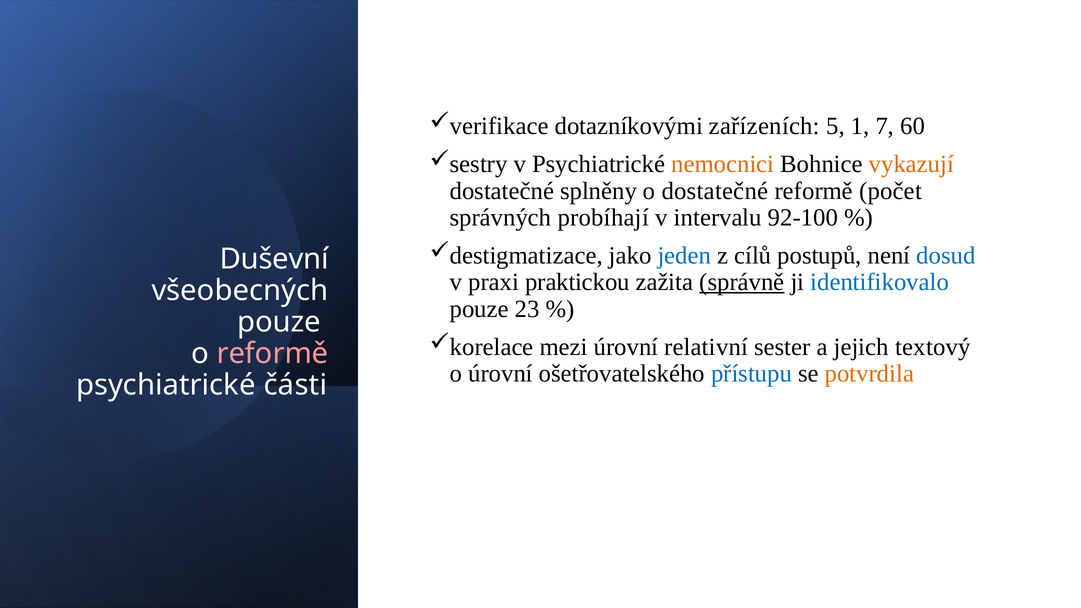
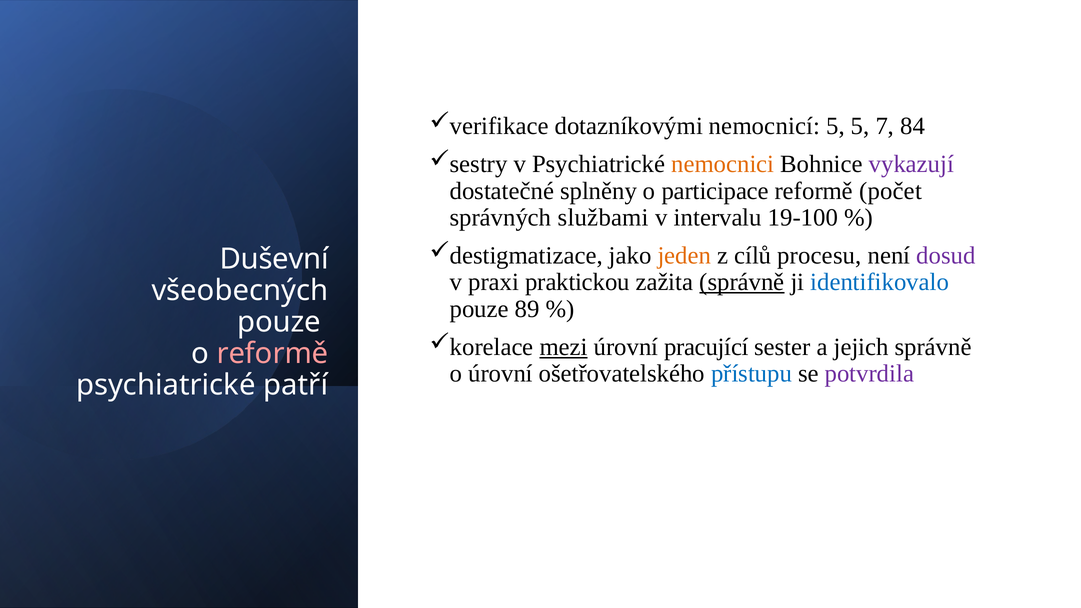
zařízeních: zařízeních -> nemocnicí
5 1: 1 -> 5
60: 60 -> 84
vykazují colour: orange -> purple
o dostatečné: dostatečné -> participace
probíhají: probíhají -> službami
92-100: 92-100 -> 19-100
jeden colour: blue -> orange
postupů: postupů -> procesu
dosud colour: blue -> purple
23: 23 -> 89
mezi underline: none -> present
relativní: relativní -> pracující
jejich textový: textový -> správně
potvrdila colour: orange -> purple
části: části -> patří
